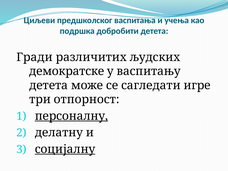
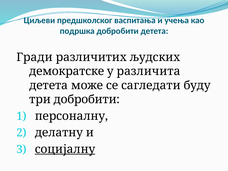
васпитању: васпитању -> различита
игре: игре -> буду
три отпорност: отпорност -> добробити
персоналну underline: present -> none
